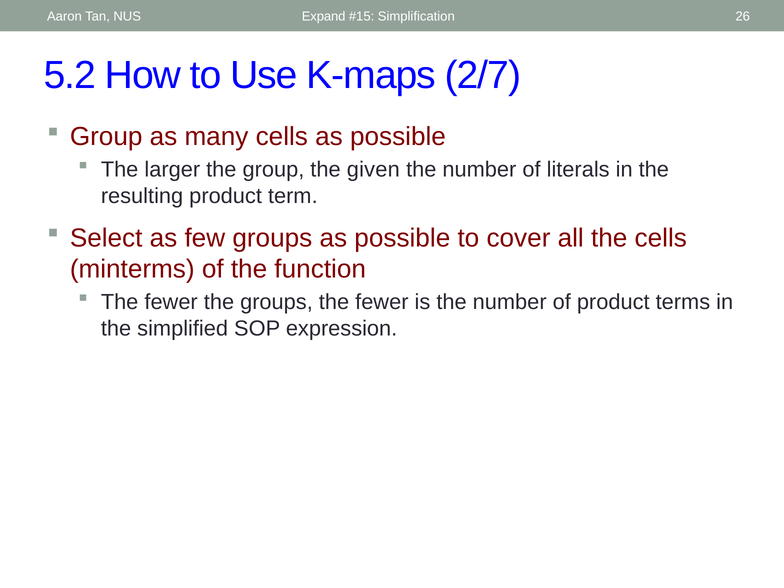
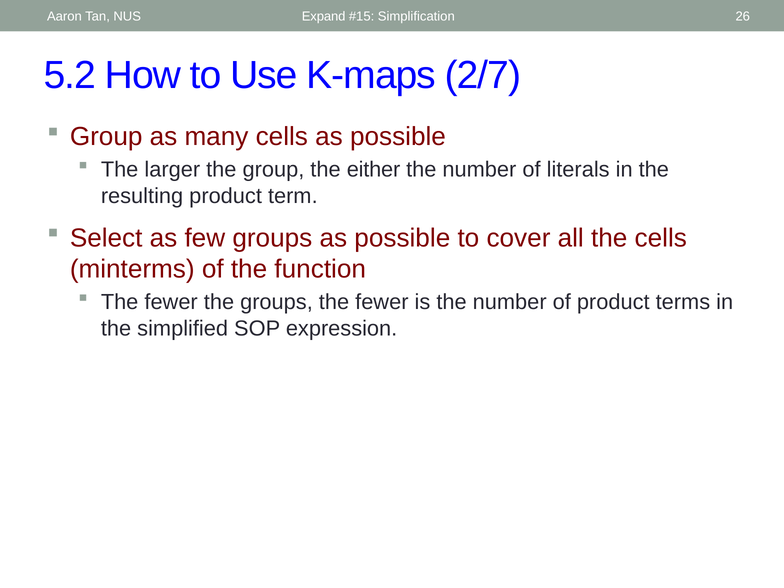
given: given -> either
